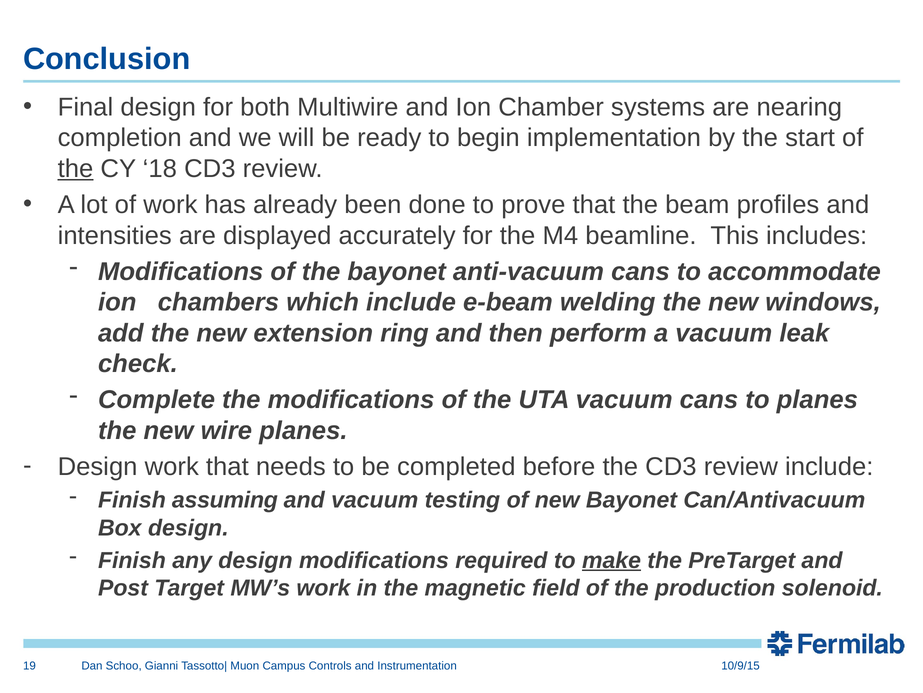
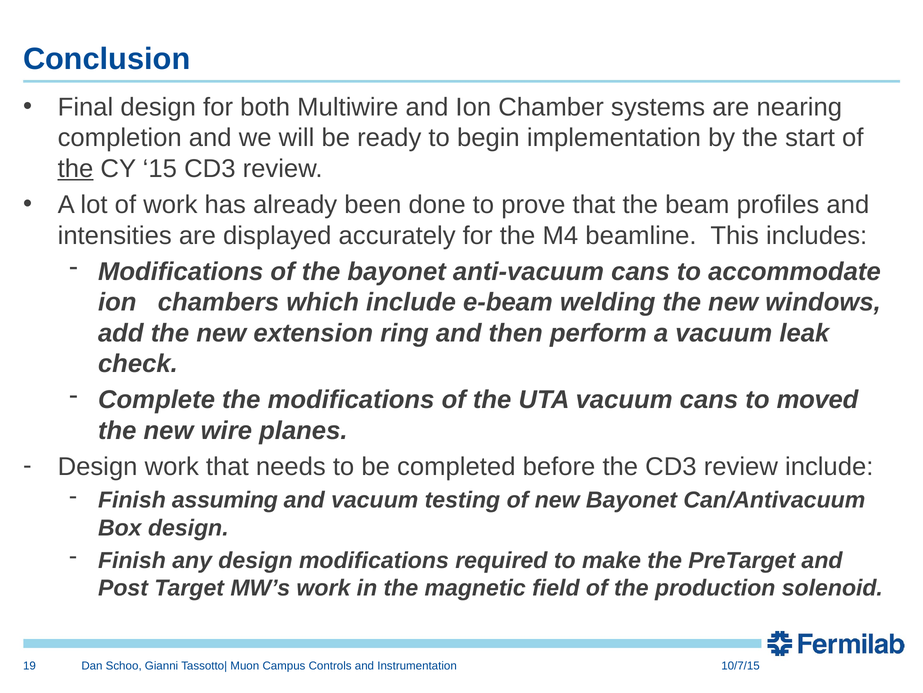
18: 18 -> 15
to planes: planes -> moved
make underline: present -> none
10/9/15: 10/9/15 -> 10/7/15
